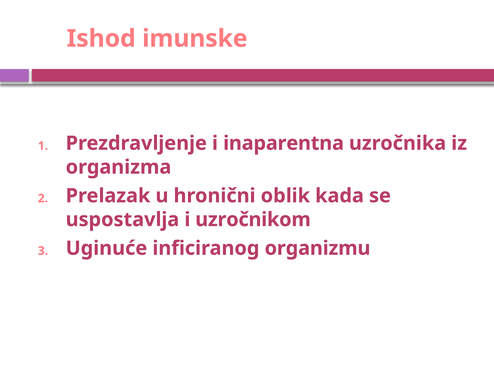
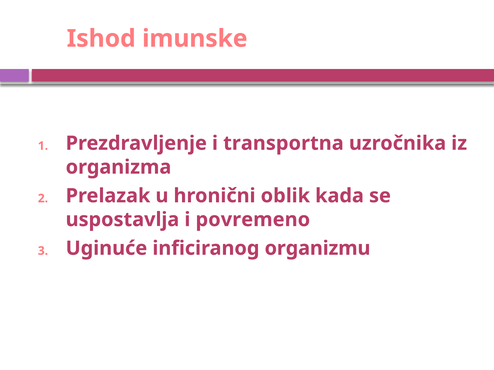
inaparentna: inaparentna -> transportna
uzročnikom: uzročnikom -> povremeno
